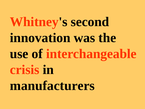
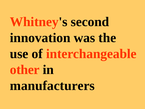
crisis: crisis -> other
